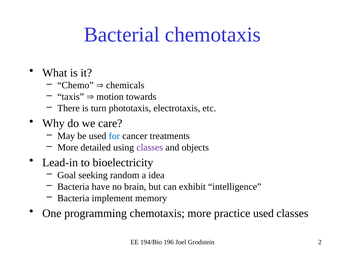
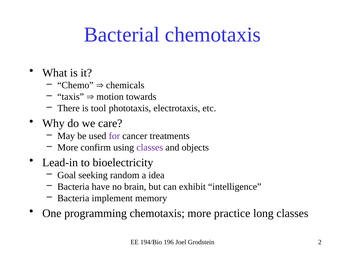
turn: turn -> tool
for colour: blue -> purple
detailed: detailed -> confirm
practice used: used -> long
